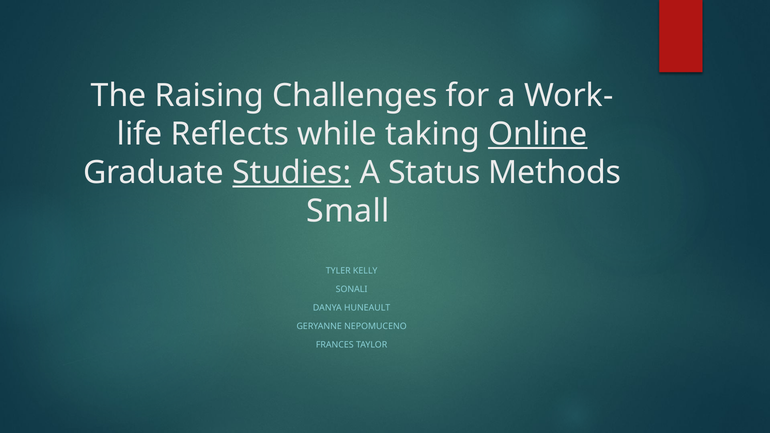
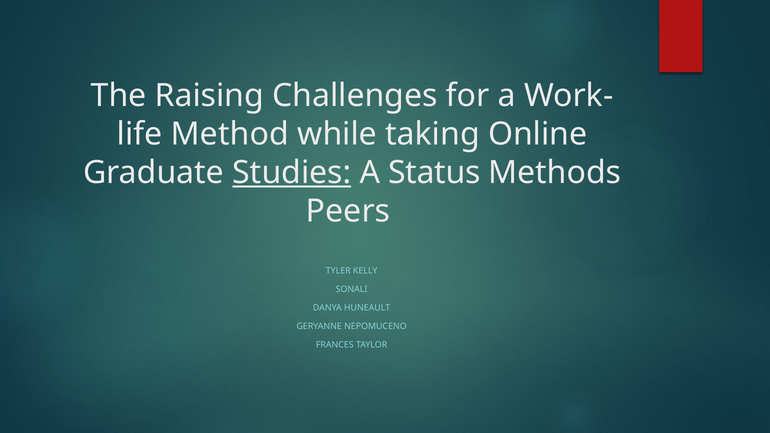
Reflects: Reflects -> Method
Online underline: present -> none
Small: Small -> Peers
